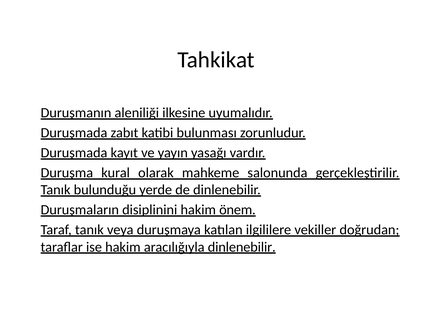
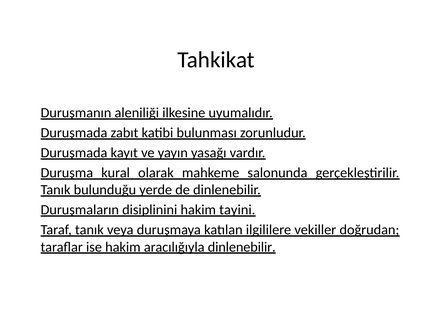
önem: önem -> tayini
